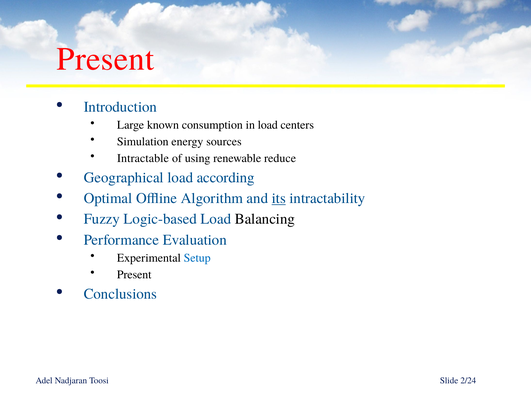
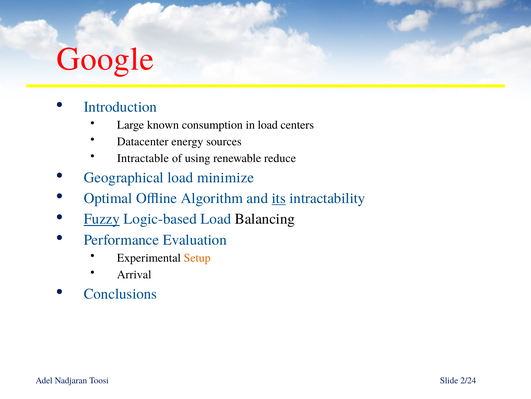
Present at (105, 59): Present -> Google
Simulation: Simulation -> Datacenter
according: according -> minimize
Fuzzy underline: none -> present
Setup colour: blue -> orange
Present at (134, 274): Present -> Arrival
